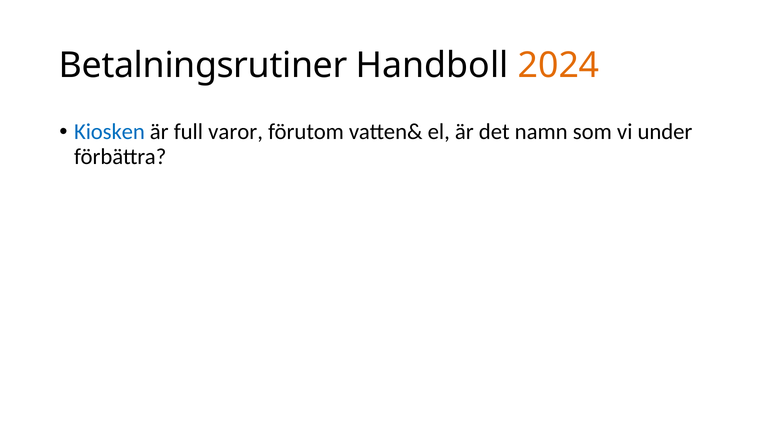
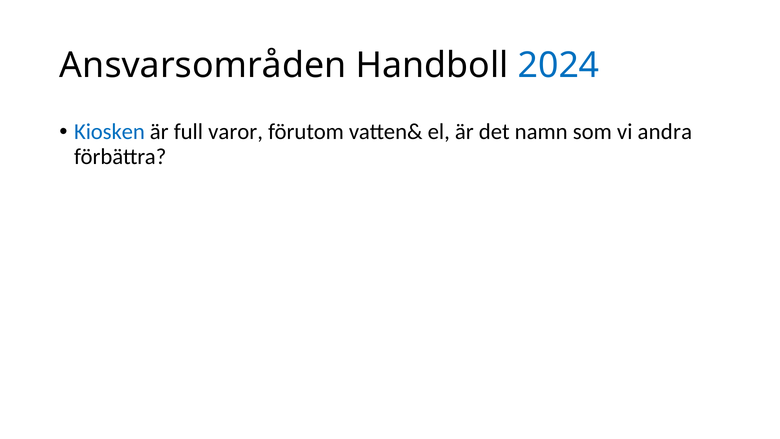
Betalningsrutiner: Betalningsrutiner -> Ansvarsområden
2024 colour: orange -> blue
under: under -> andra
